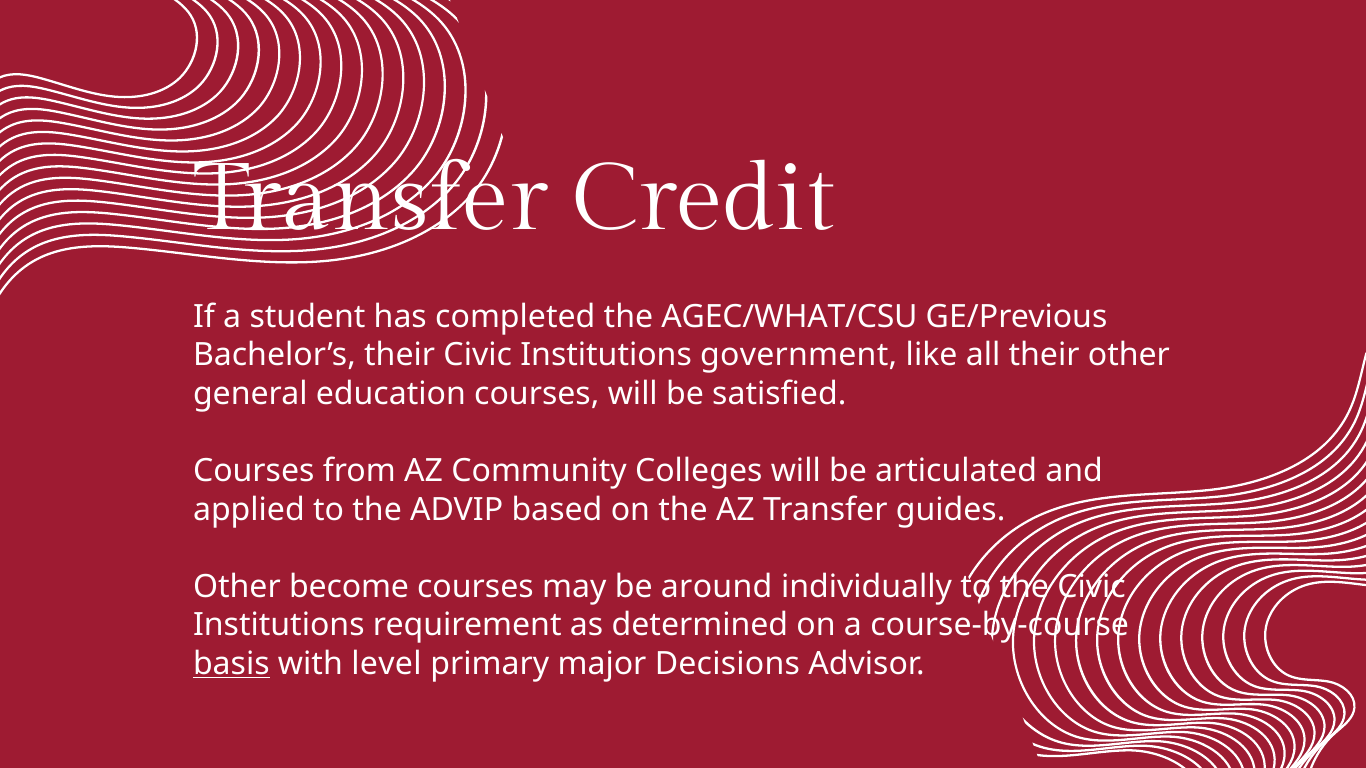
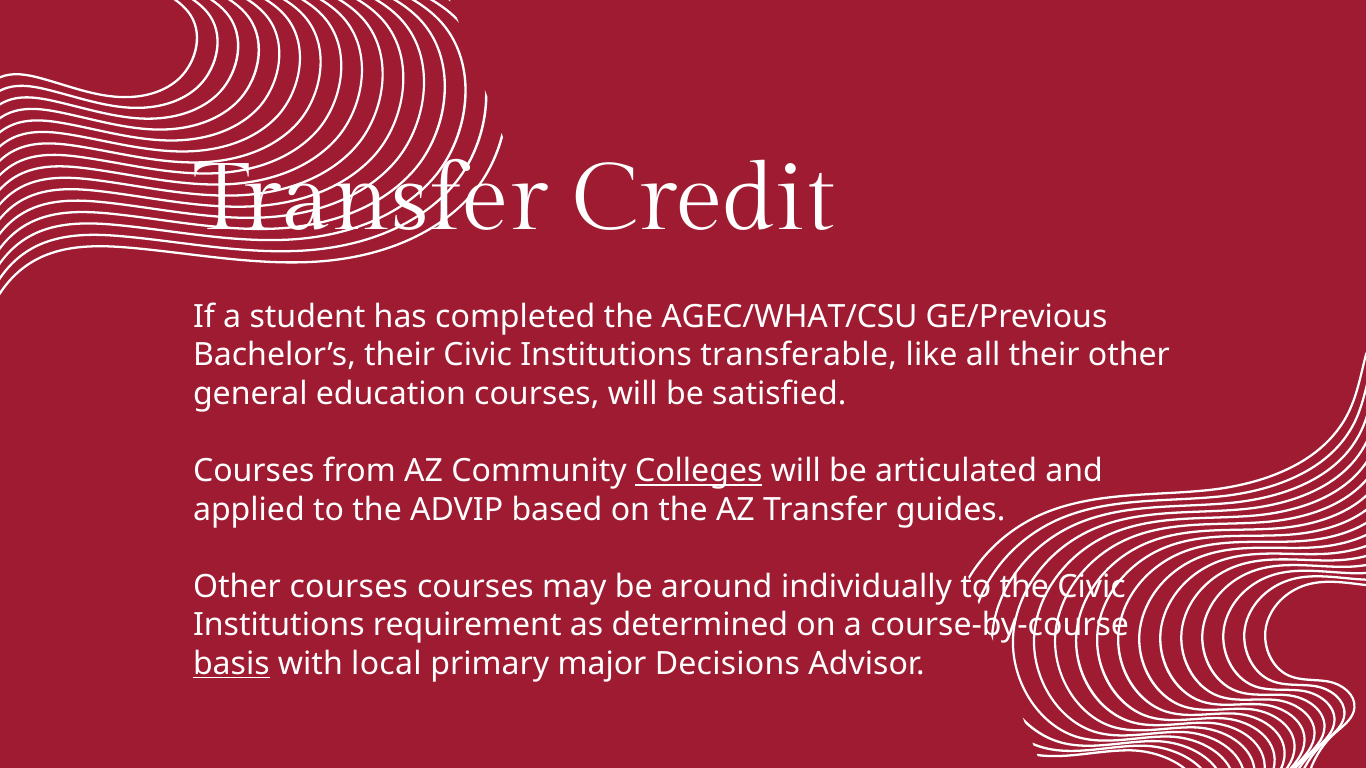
government: government -> transferable
Colleges underline: none -> present
Other become: become -> courses
level: level -> local
